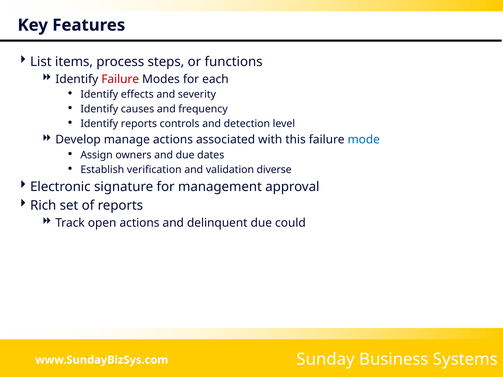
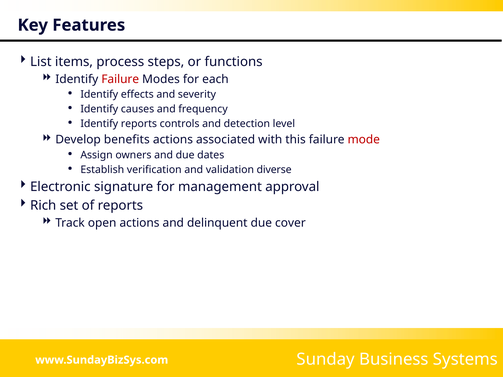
manage: manage -> benefits
mode colour: blue -> red
could: could -> cover
